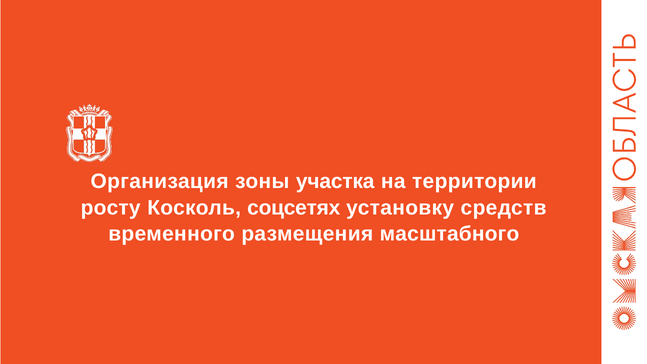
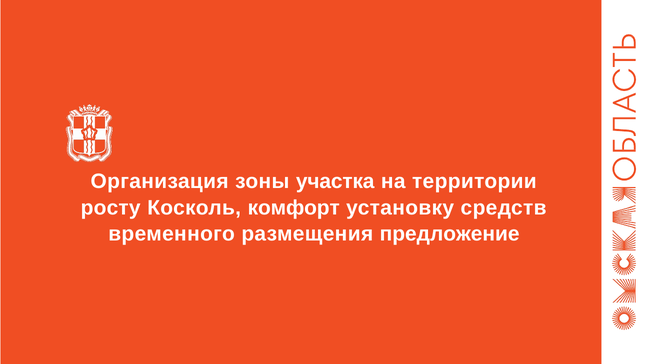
соцсетях: соцсетях -> комфорт
масштабного: масштабного -> предложение
